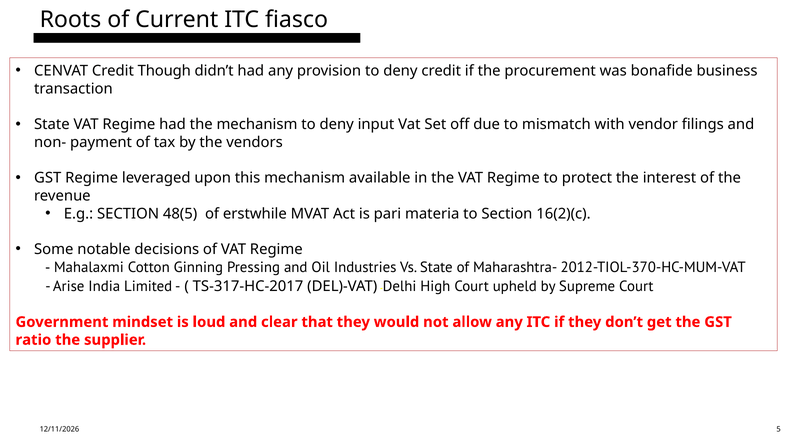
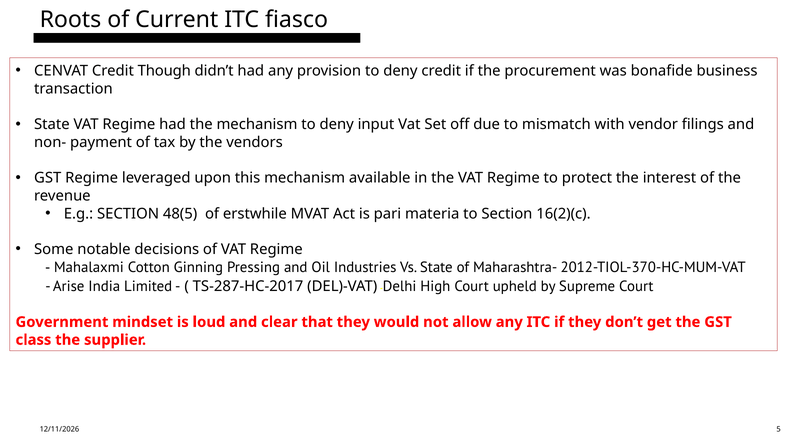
TS-317-HC-2017: TS-317-HC-2017 -> TS-287-HC-2017
ratio: ratio -> class
